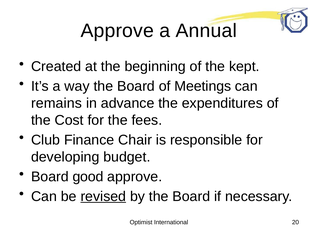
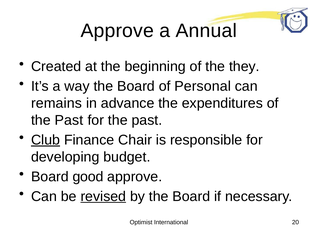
kept: kept -> they
Meetings: Meetings -> Personal
Cost at (69, 120): Cost -> Past
for the fees: fees -> past
Club underline: none -> present
